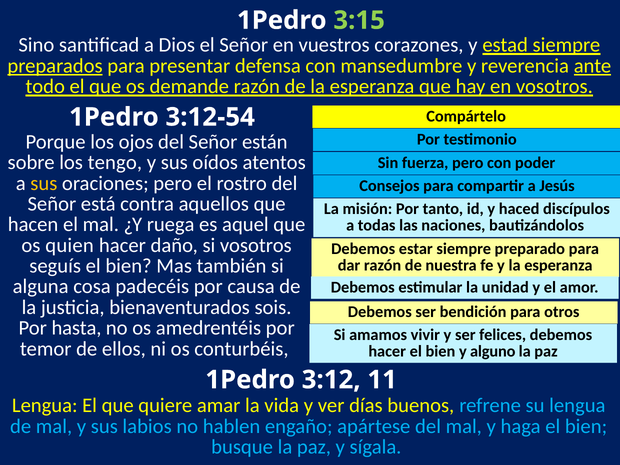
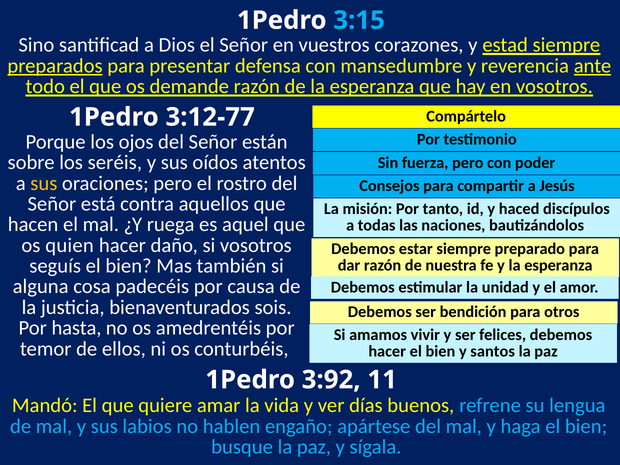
3:15 colour: light green -> light blue
3:12-54: 3:12-54 -> 3:12-77
tengo: tengo -> seréis
alguno: alguno -> santos
3:12: 3:12 -> 3:92
Lengua at (45, 406): Lengua -> Mandó
